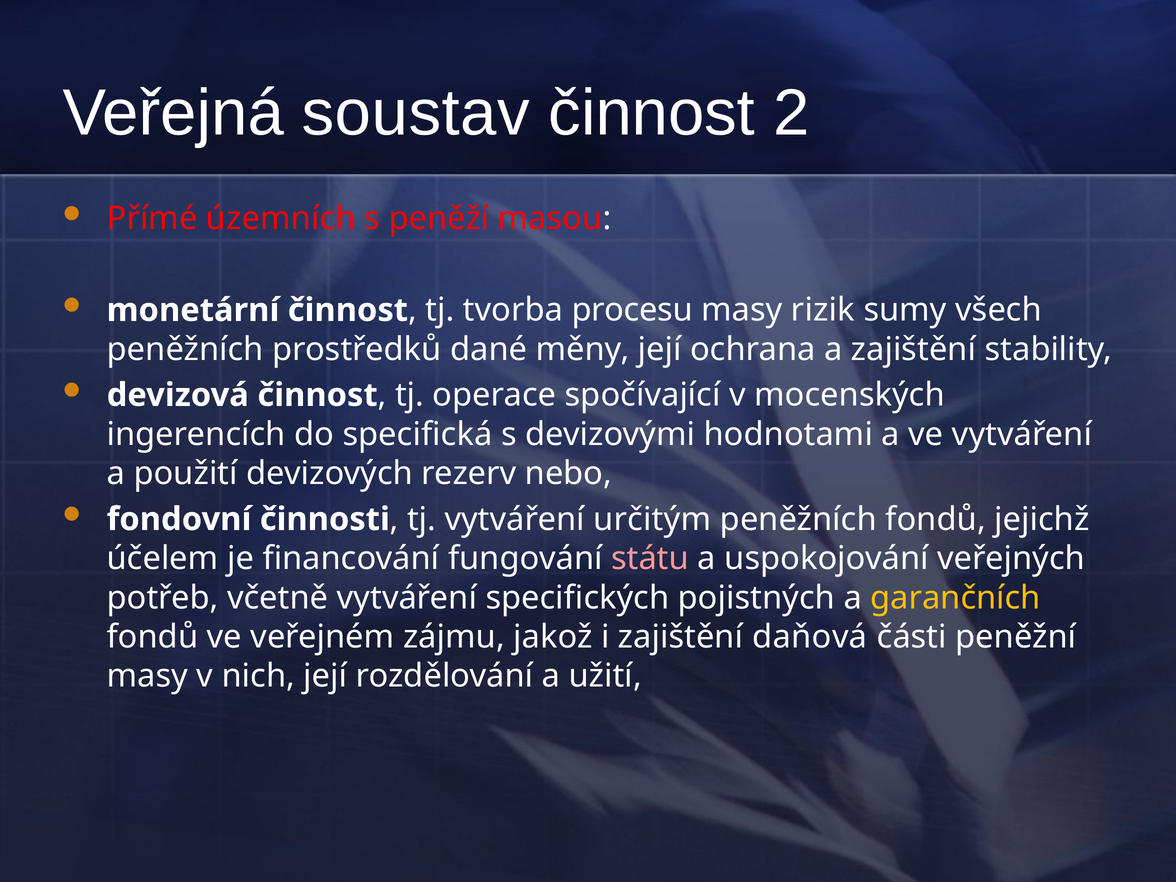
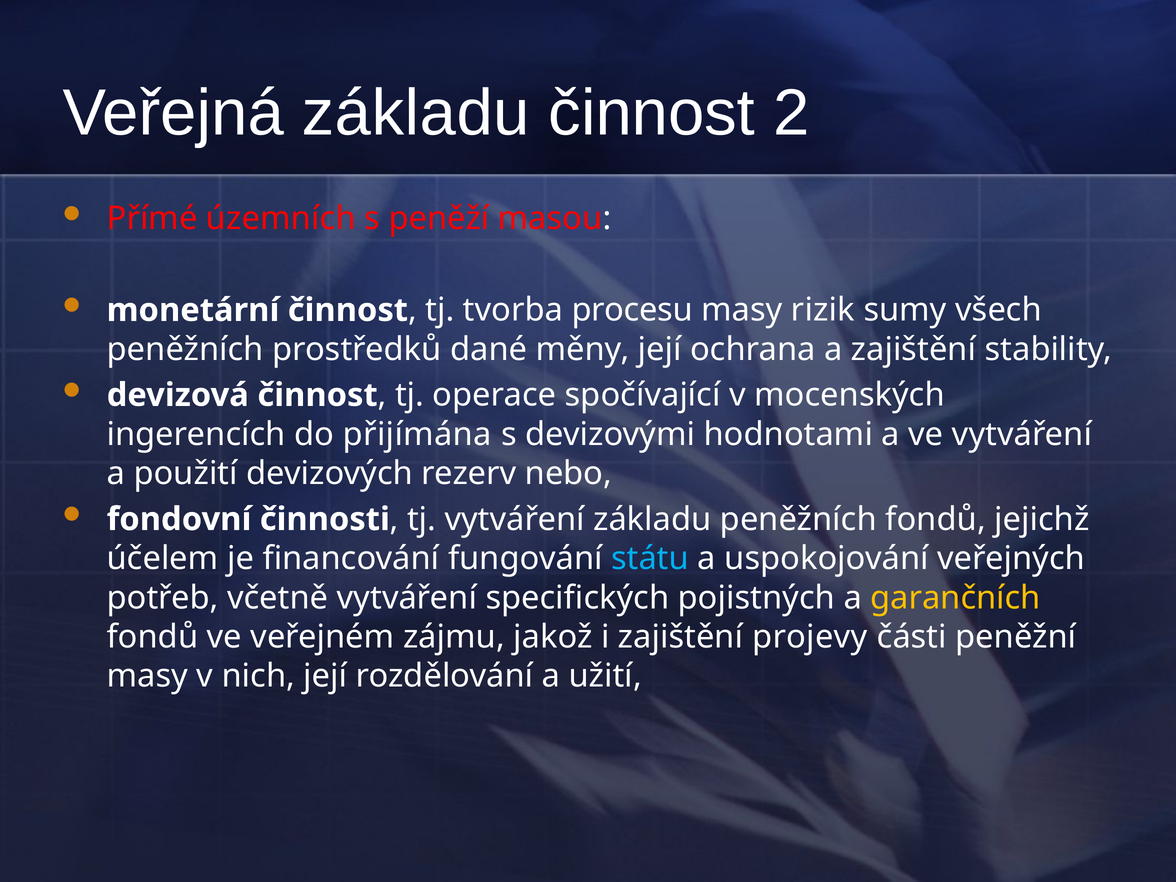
Veřejná soustav: soustav -> základu
specifická: specifická -> přijímána
vytváření určitým: určitým -> základu
státu colour: pink -> light blue
daňová: daňová -> projevy
